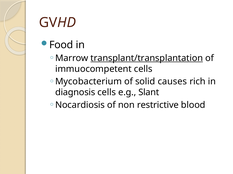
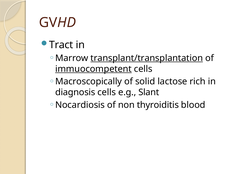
Food: Food -> Tract
immuocompetent underline: none -> present
Mycobacterium: Mycobacterium -> Macroscopically
causes: causes -> lactose
restrictive: restrictive -> thyroiditis
